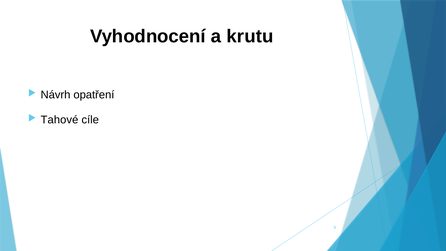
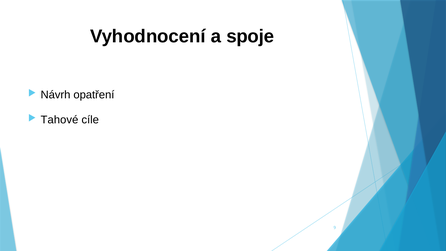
krutu: krutu -> spoje
